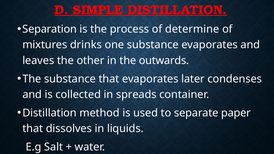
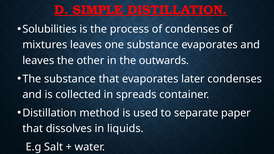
Separation: Separation -> Solubilities
of determine: determine -> condenses
mixtures drinks: drinks -> leaves
